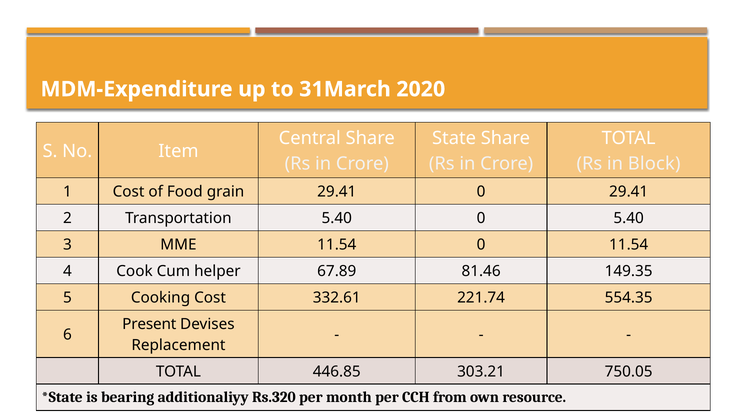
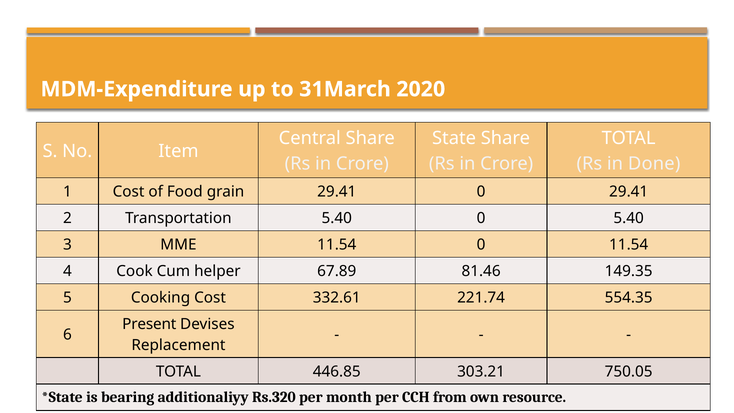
Block: Block -> Done
